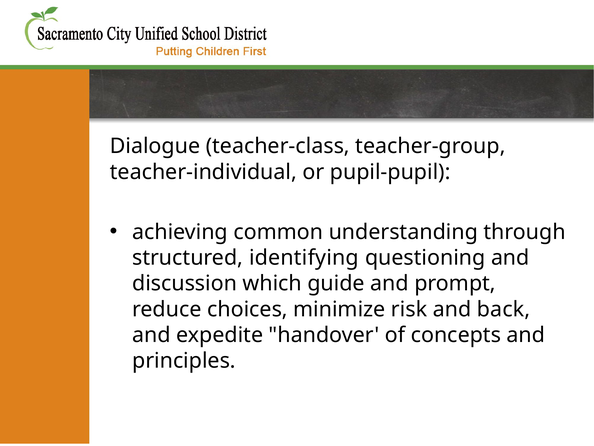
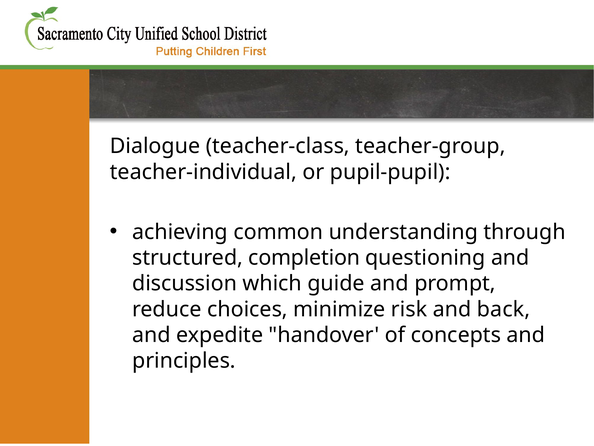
identifying: identifying -> completion
